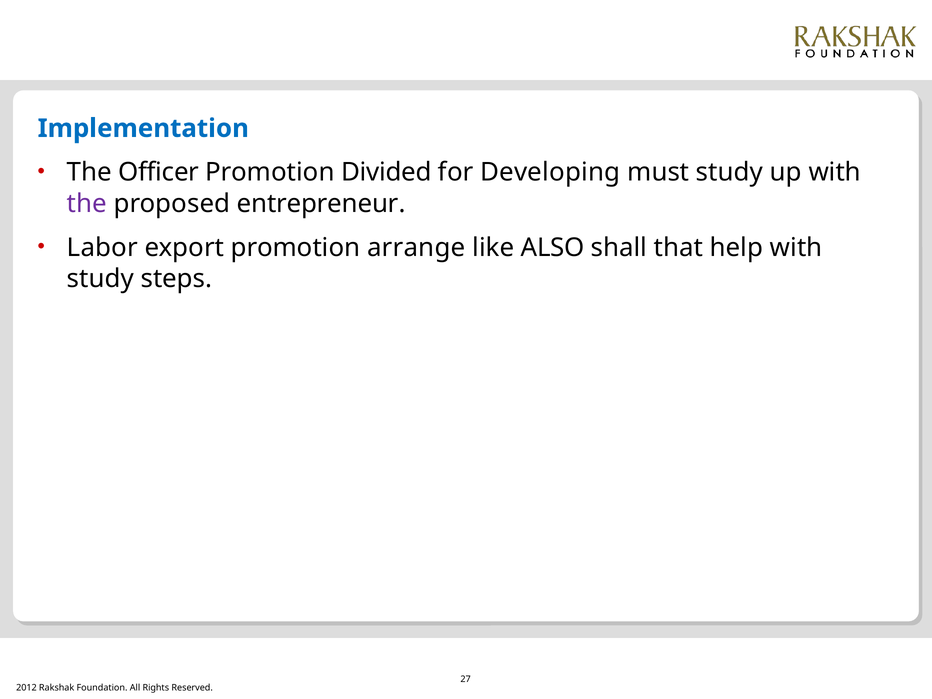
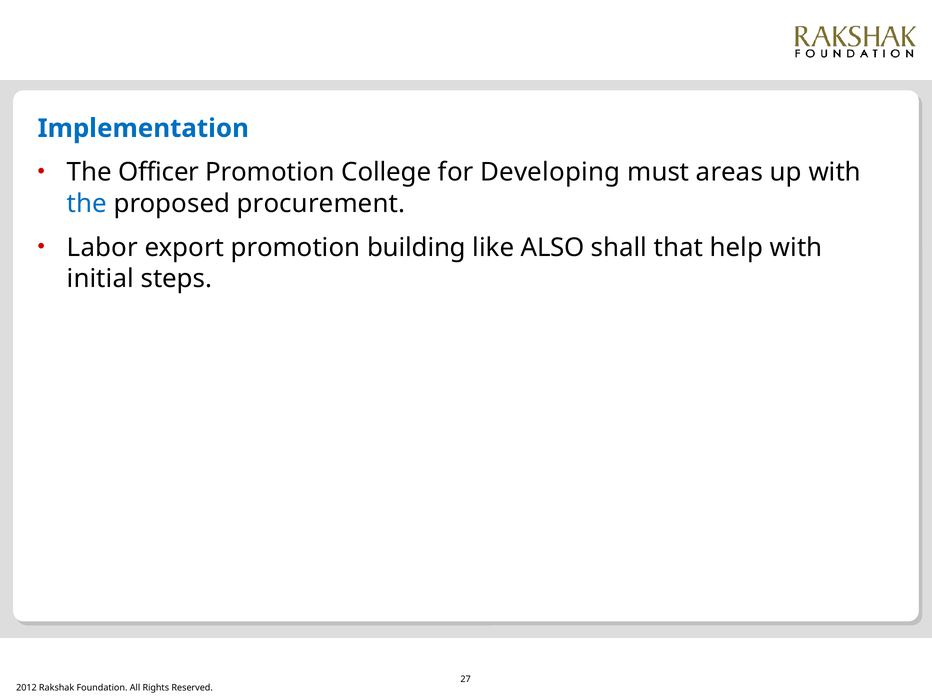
Divided: Divided -> College
must study: study -> areas
the at (87, 203) colour: purple -> blue
entrepreneur: entrepreneur -> procurement
arrange: arrange -> building
study at (100, 279): study -> initial
